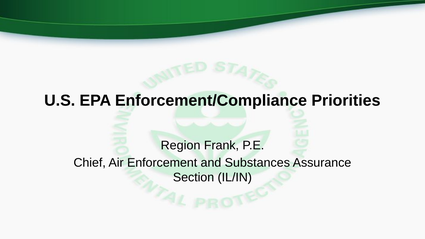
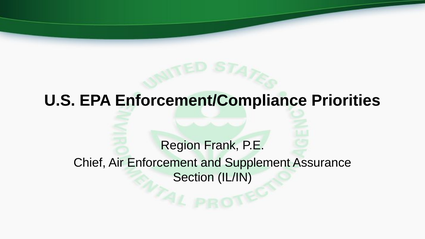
Substances: Substances -> Supplement
